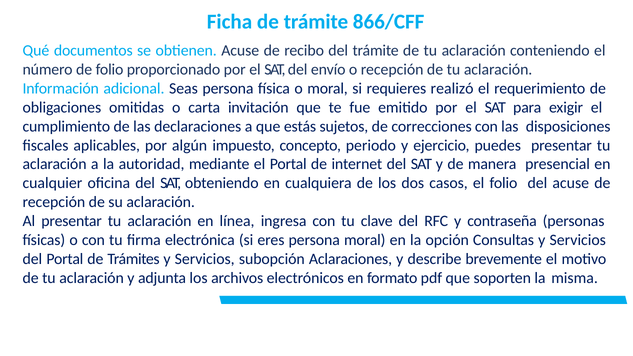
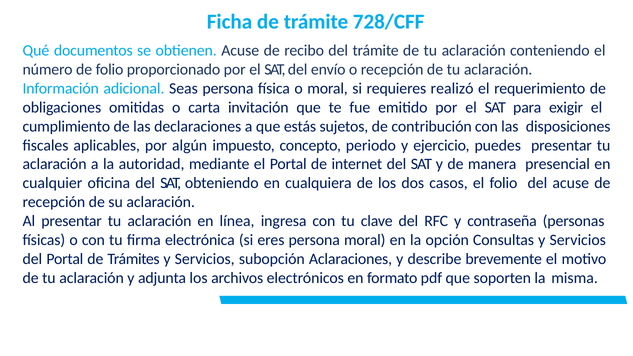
866/CFF: 866/CFF -> 728/CFF
correcciones: correcciones -> contribución
